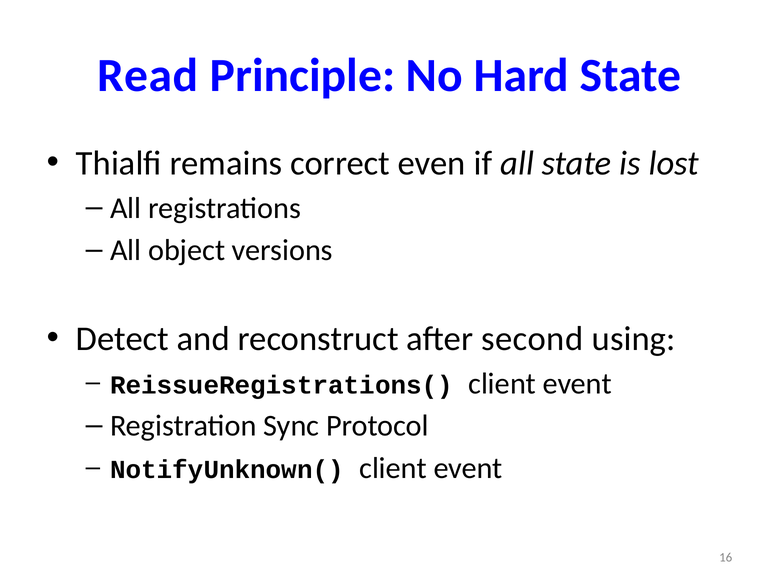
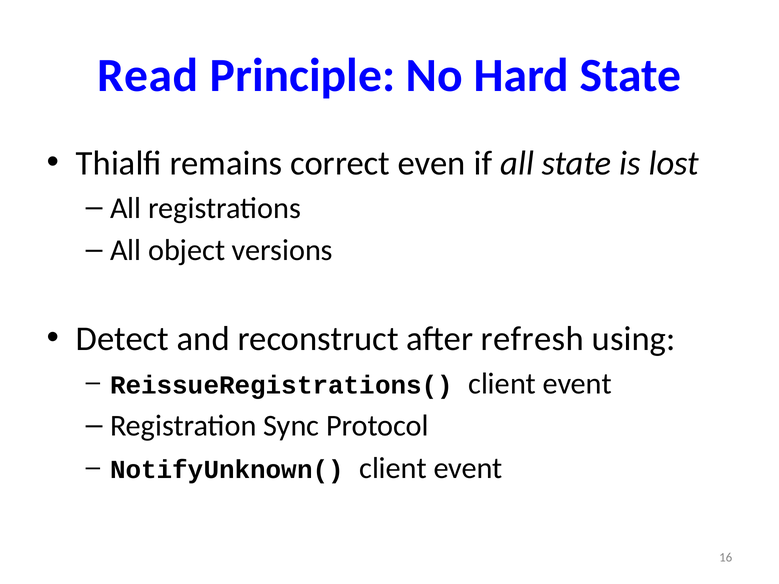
second: second -> refresh
